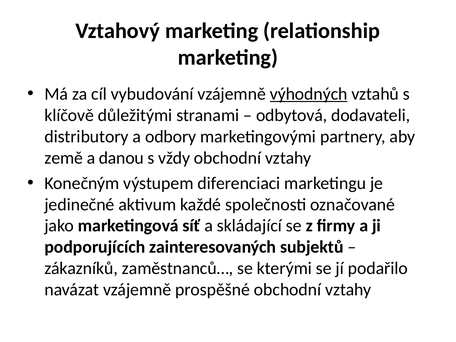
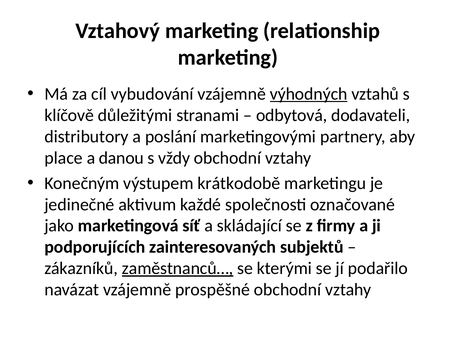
odbory: odbory -> poslání
země: země -> place
diferenciaci: diferenciaci -> krátkodobě
zaměstnanců… underline: none -> present
